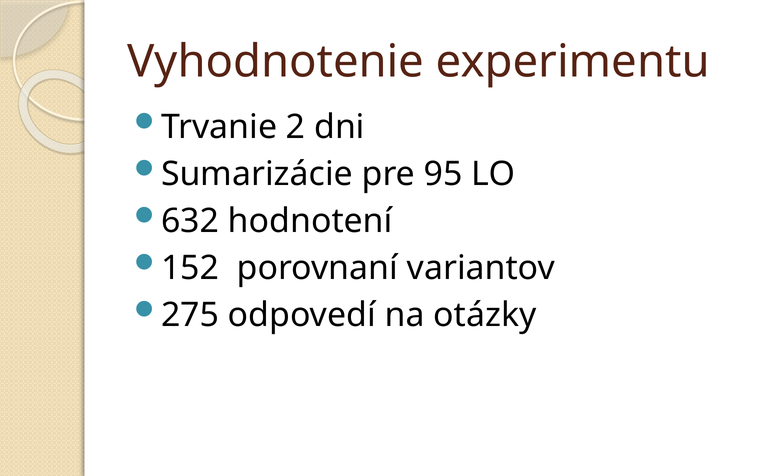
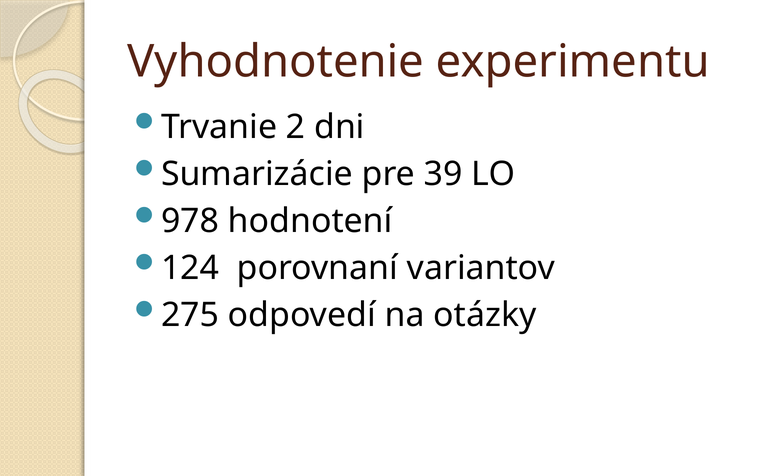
95: 95 -> 39
632: 632 -> 978
152: 152 -> 124
